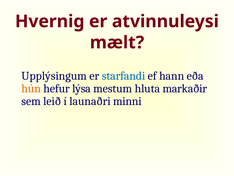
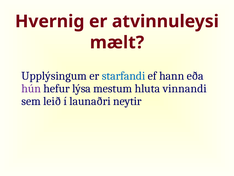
hún colour: orange -> purple
markaðir: markaðir -> vinnandi
minni: minni -> neytir
